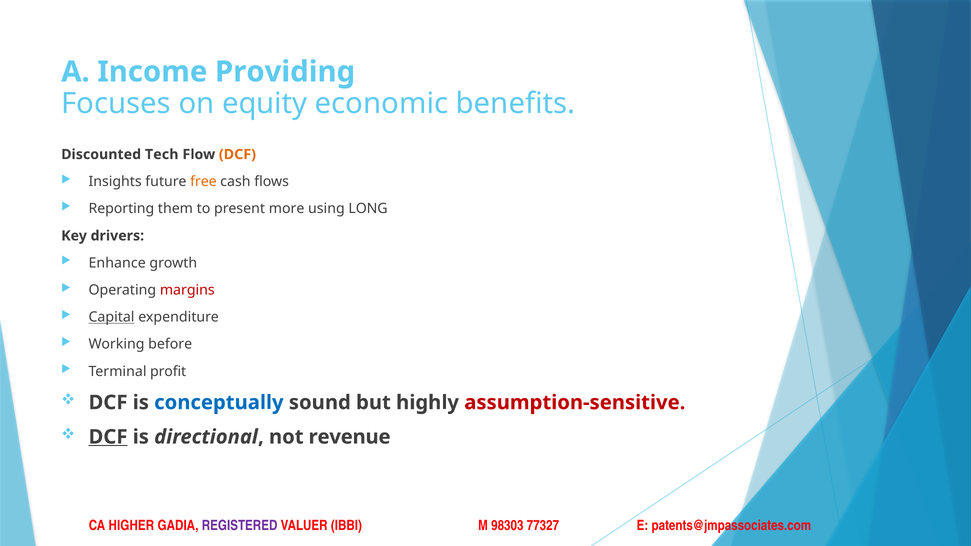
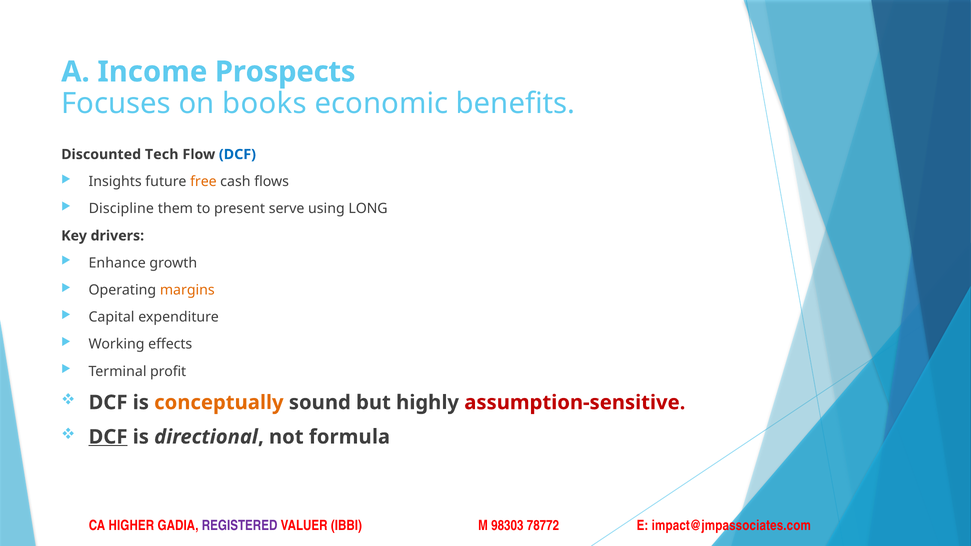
Providing: Providing -> Prospects
equity: equity -> books
DCF at (237, 154) colour: orange -> blue
Reporting: Reporting -> Discipline
more: more -> serve
margins colour: red -> orange
Capital underline: present -> none
before: before -> effects
conceptually colour: blue -> orange
revenue: revenue -> formula
77327: 77327 -> 78772
patents@jmpassociates.com: patents@jmpassociates.com -> impact@jmpassociates.com
